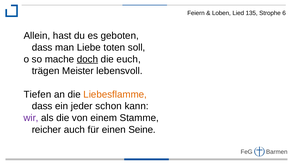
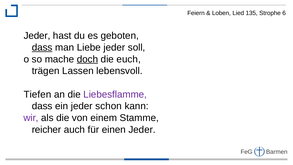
Allein at (37, 36): Allein -> Jeder
dass at (42, 47) underline: none -> present
Liebe toten: toten -> jeder
Meister: Meister -> Lassen
Liebesflamme colour: orange -> purple
einen Seine: Seine -> Jeder
